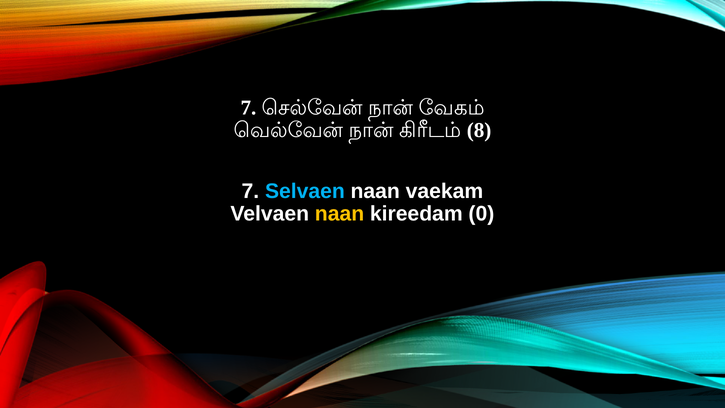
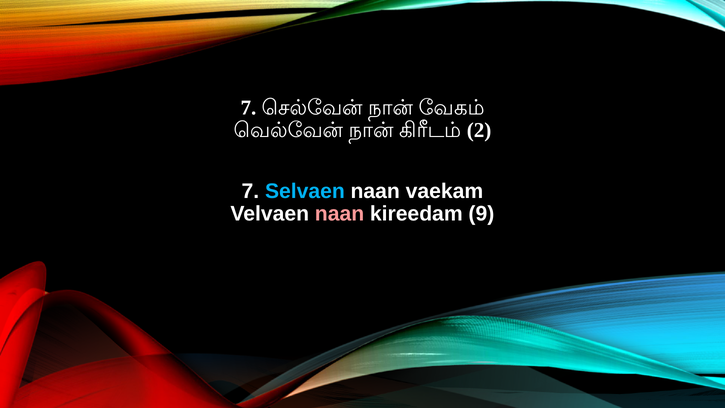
8: 8 -> 2
naan at (340, 214) colour: yellow -> pink
0: 0 -> 9
